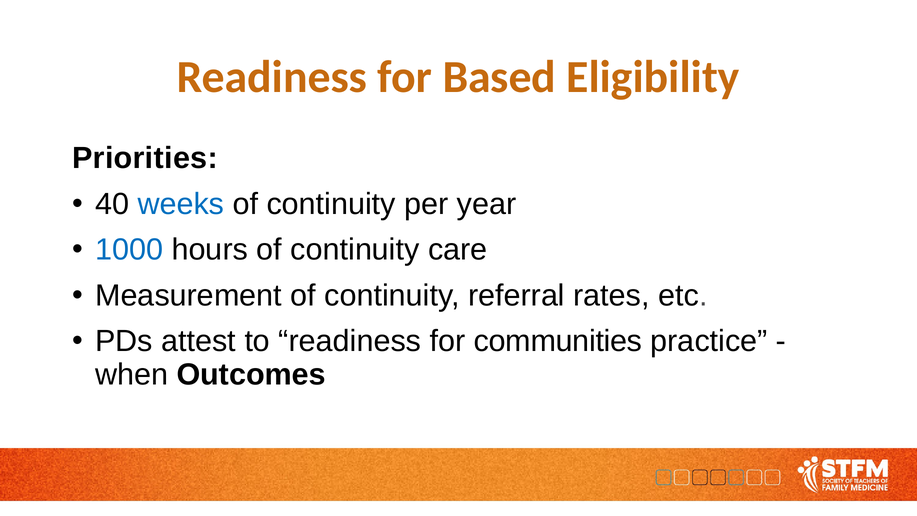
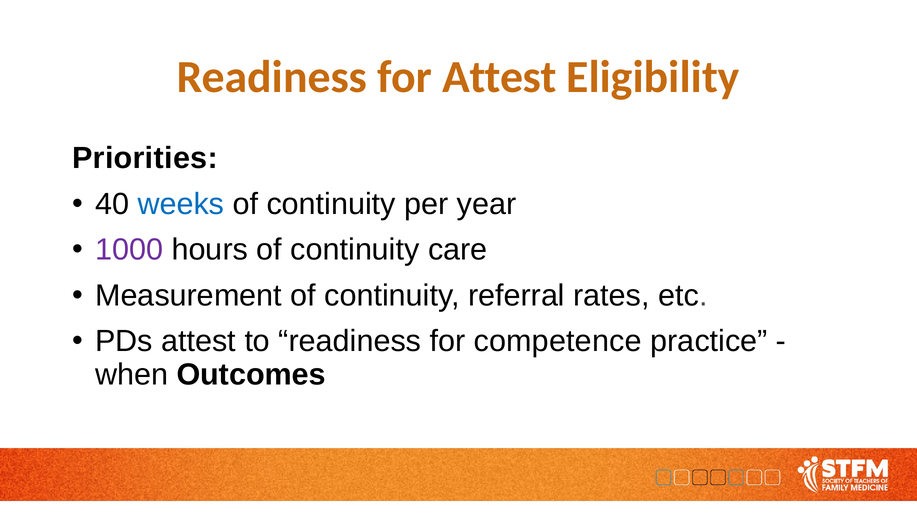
for Based: Based -> Attest
1000 colour: blue -> purple
communities: communities -> competence
